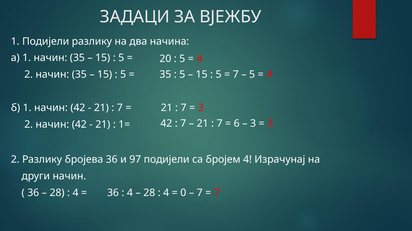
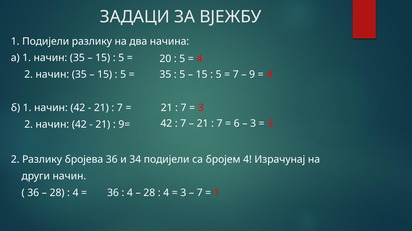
5 at (252, 75): 5 -> 9
1=: 1= -> 9=
97: 97 -> 34
0 at (183, 193): 0 -> 3
7 at (217, 193): 7 -> 1
